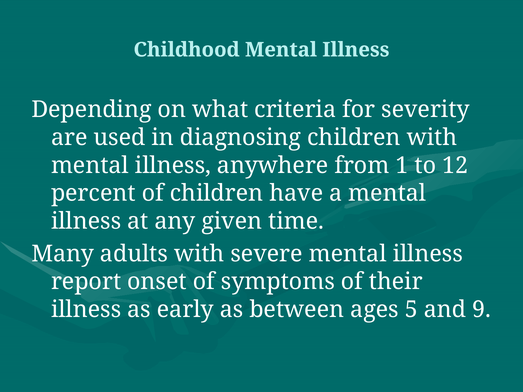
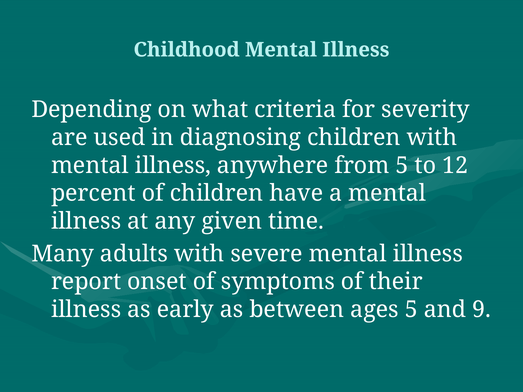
from 1: 1 -> 5
